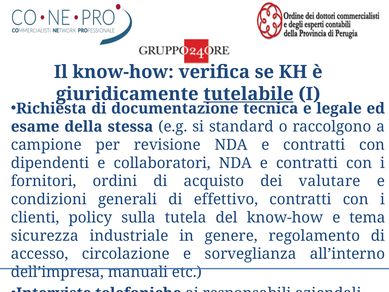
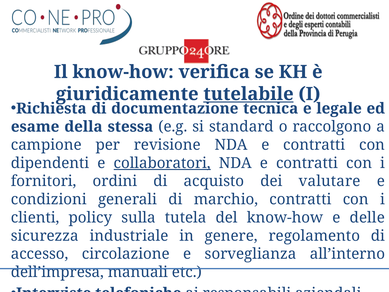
collaboratori underline: none -> present
effettivo: effettivo -> marchio
tema: tema -> delle
